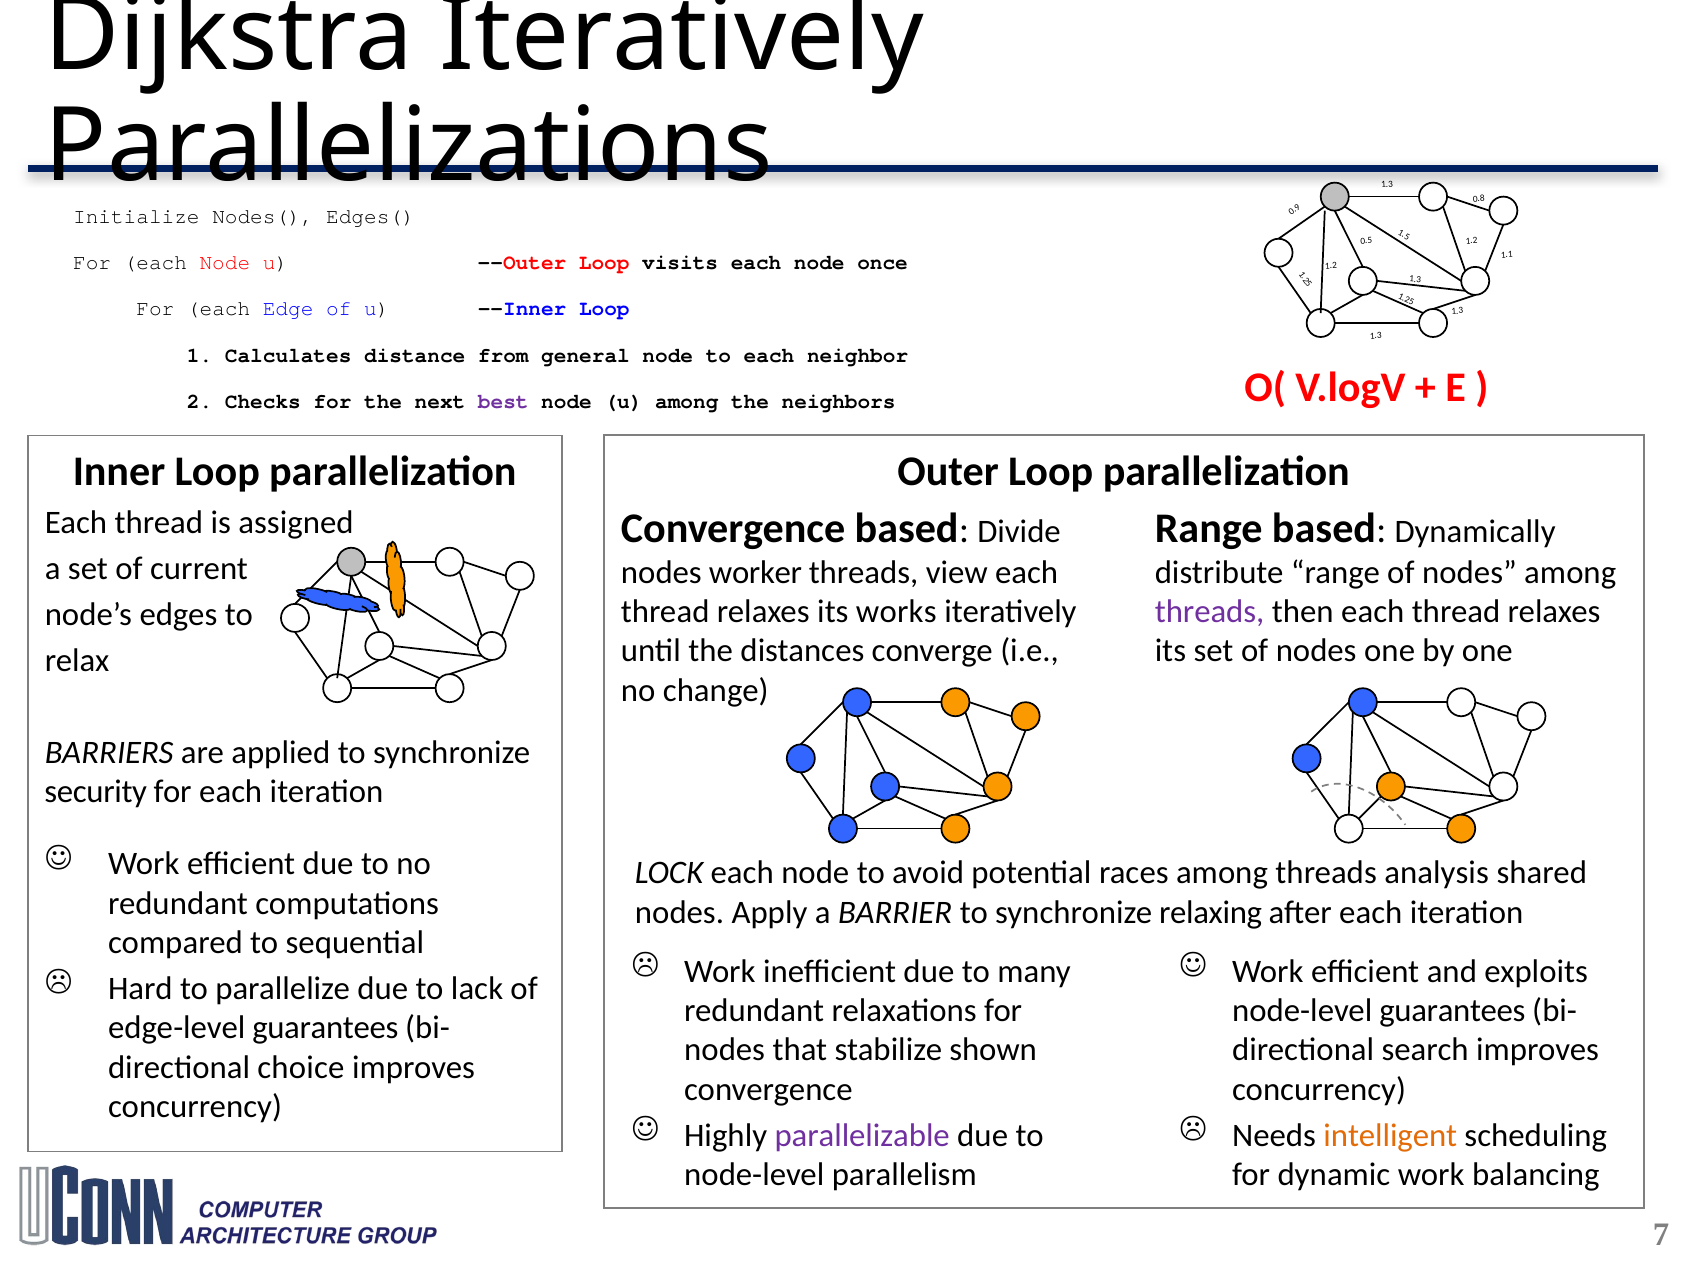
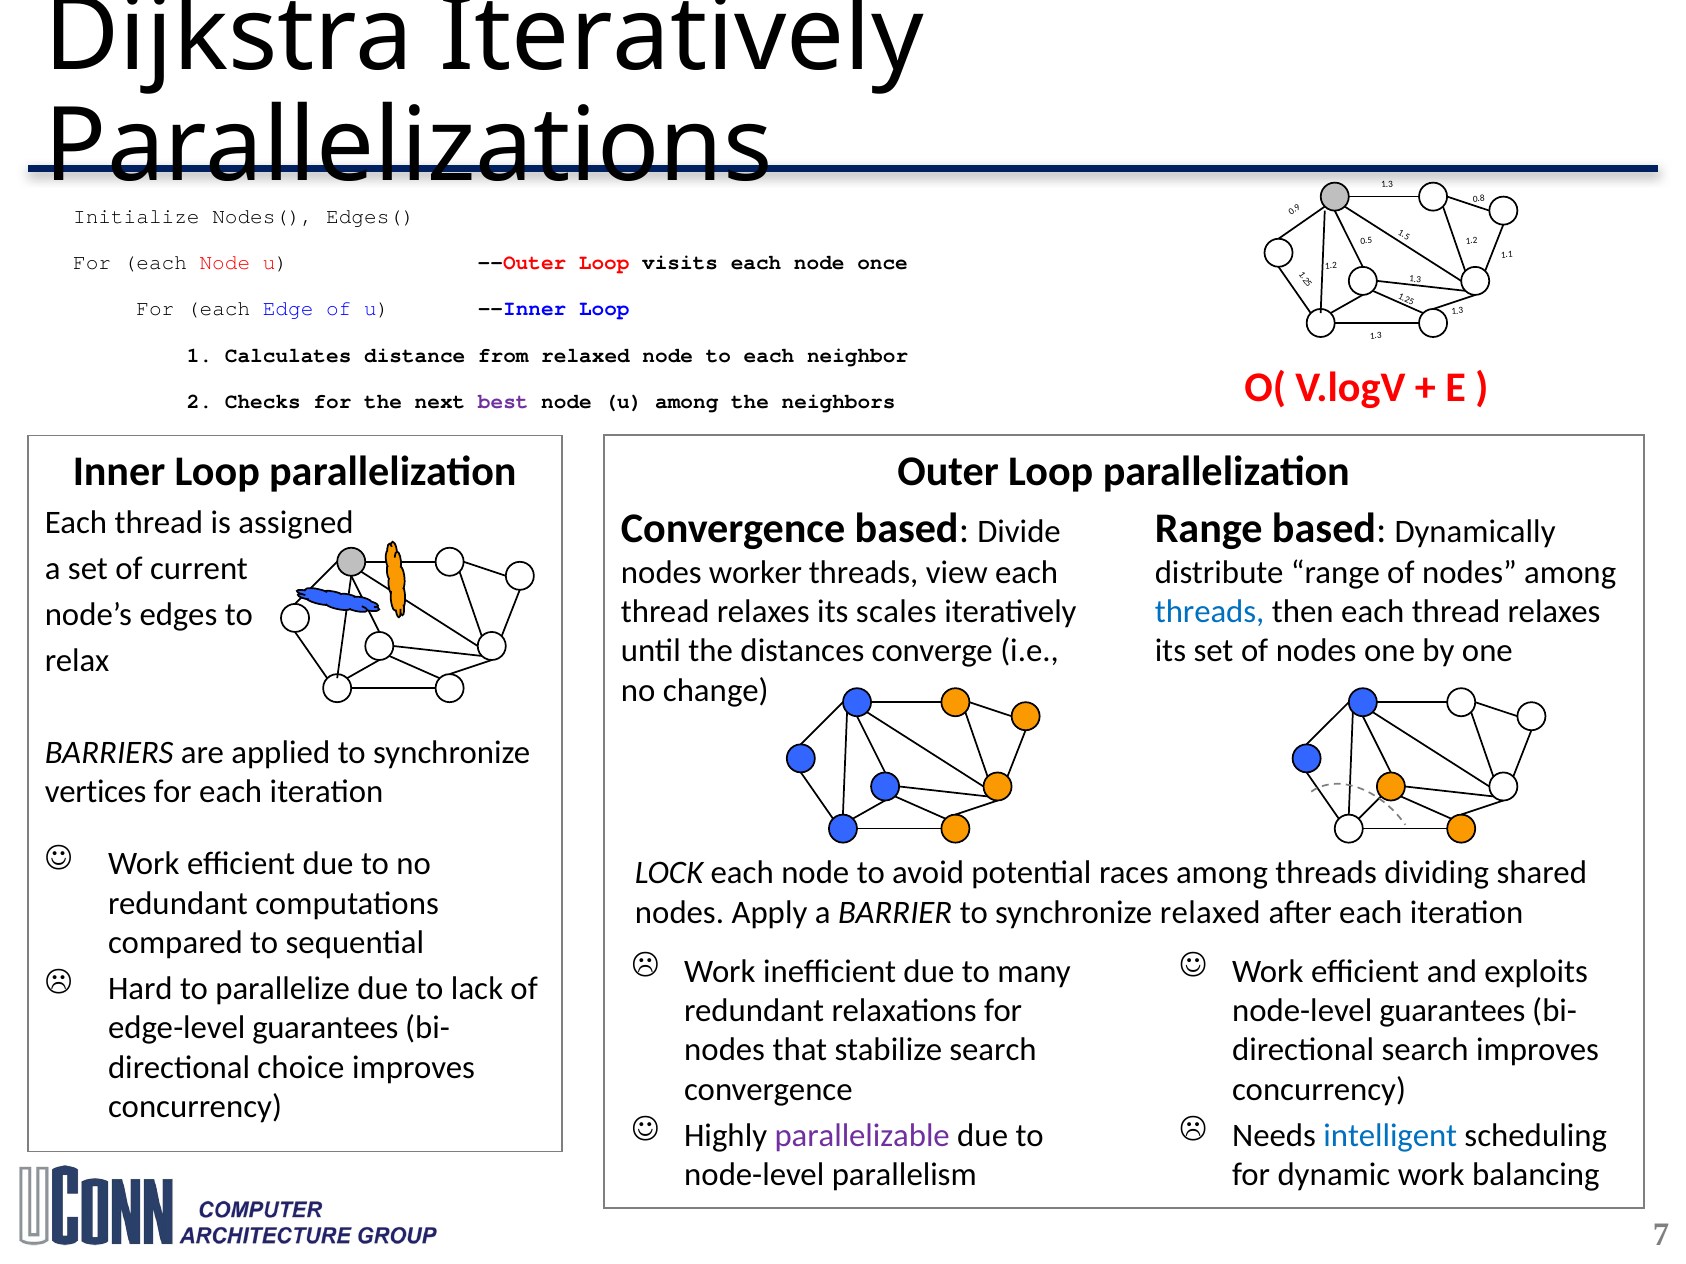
from general: general -> relaxed
works: works -> scales
threads at (1210, 612) colour: purple -> blue
security: security -> vertices
analysis: analysis -> dividing
synchronize relaxing: relaxing -> relaxed
stabilize shown: shown -> search
intelligent colour: orange -> blue
